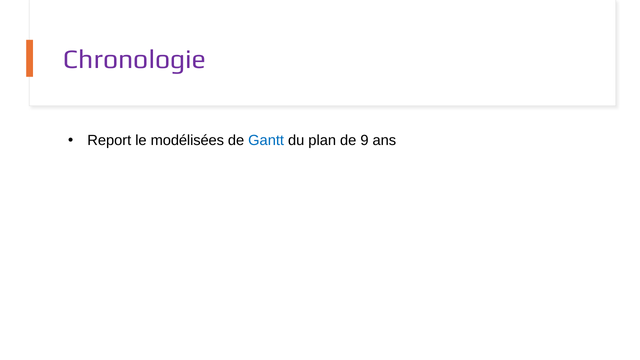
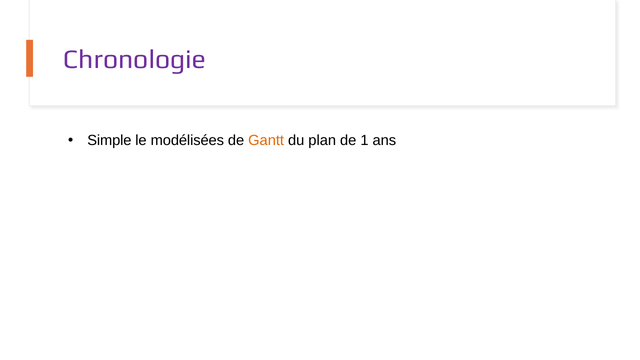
Report: Report -> Simple
Gantt colour: blue -> orange
9: 9 -> 1
